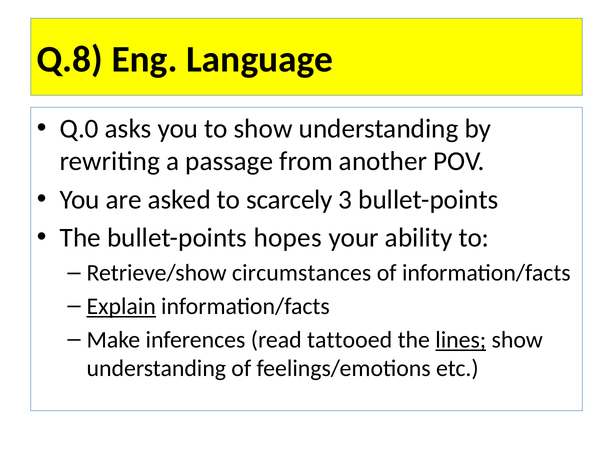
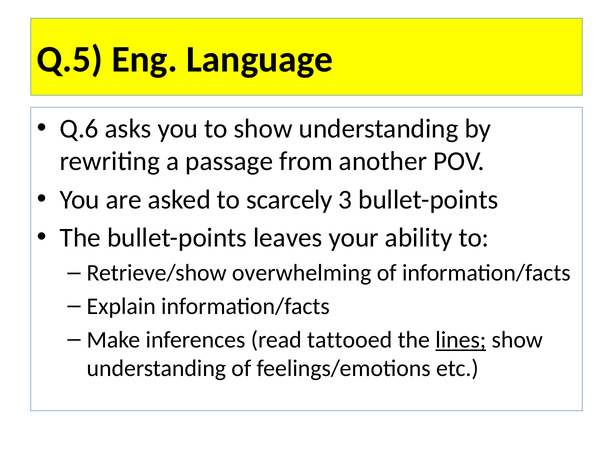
Q.8: Q.8 -> Q.5
Q.0: Q.0 -> Q.6
hopes: hopes -> leaves
circumstances: circumstances -> overwhelming
Explain underline: present -> none
